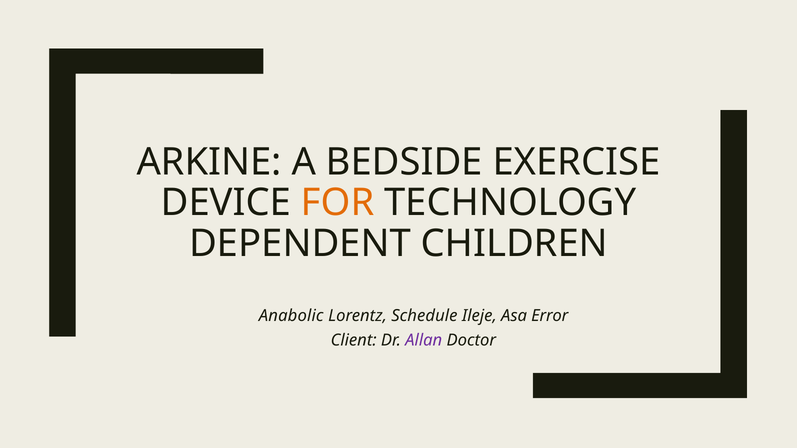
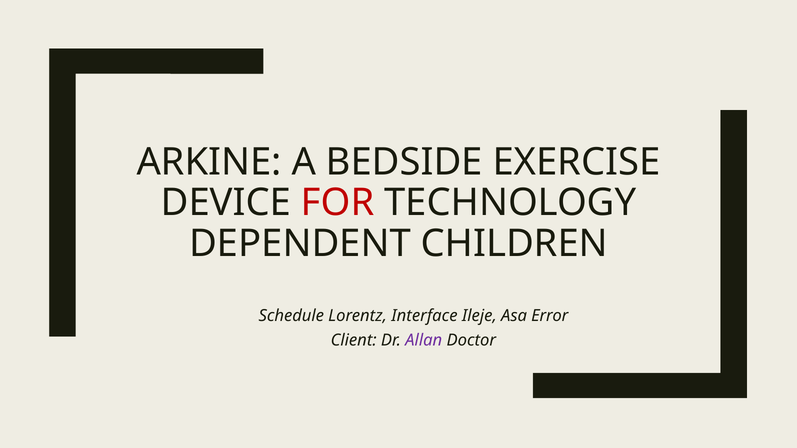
FOR colour: orange -> red
Anabolic: Anabolic -> Schedule
Schedule: Schedule -> Interface
